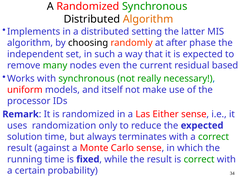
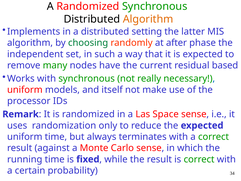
choosing colour: black -> green
even: even -> have
Either: Either -> Space
solution at (25, 137): solution -> uniform
